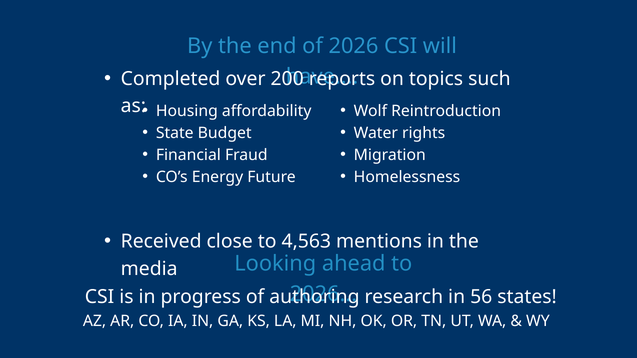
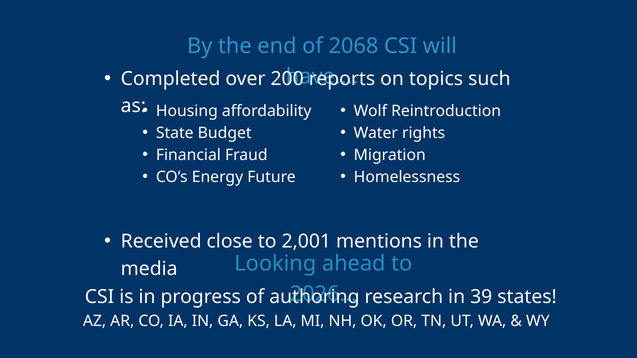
of 2026: 2026 -> 2068
4,563: 4,563 -> 2,001
56: 56 -> 39
